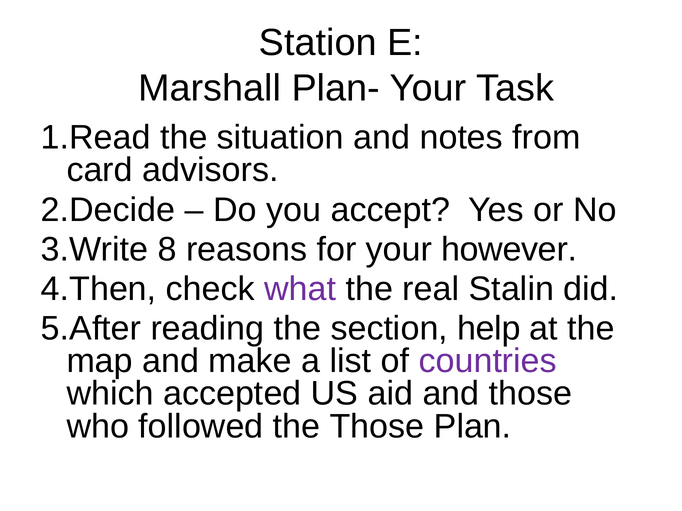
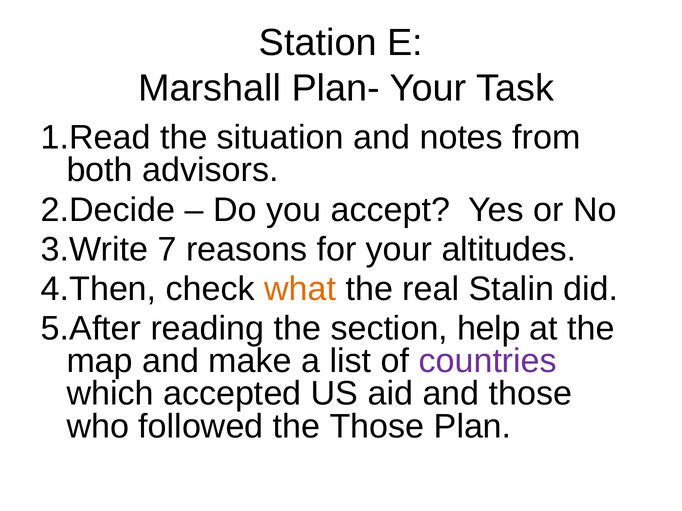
card: card -> both
8: 8 -> 7
however: however -> altitudes
what colour: purple -> orange
